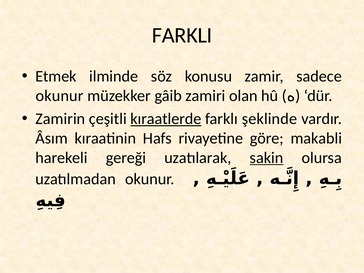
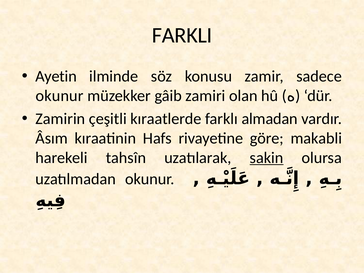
Etmek: Etmek -> Ayetin
kıraatlerde underline: present -> none
şeklinde: şeklinde -> almadan
gereği: gereği -> tahsîn
